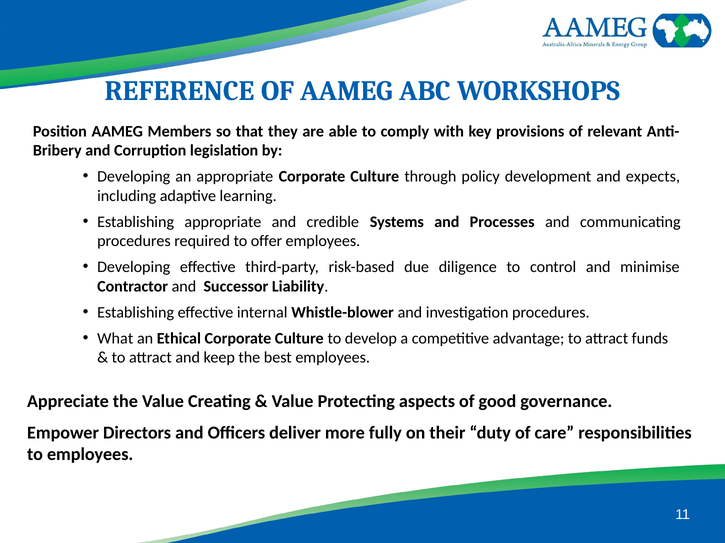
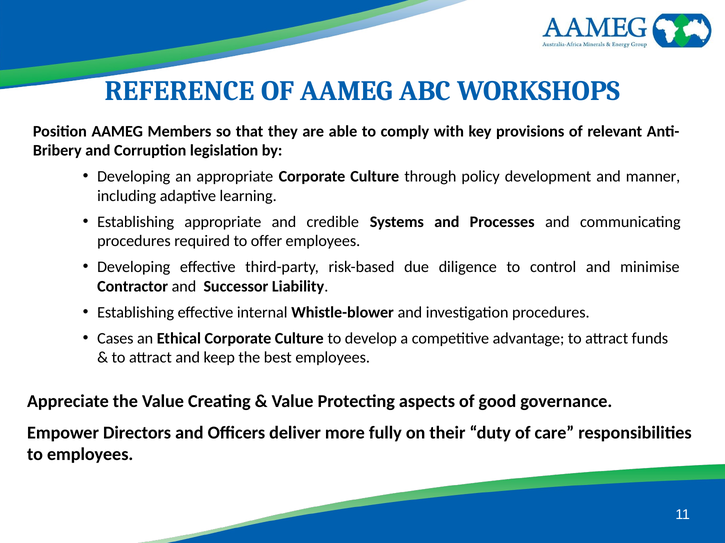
expects: expects -> manner
What: What -> Cases
